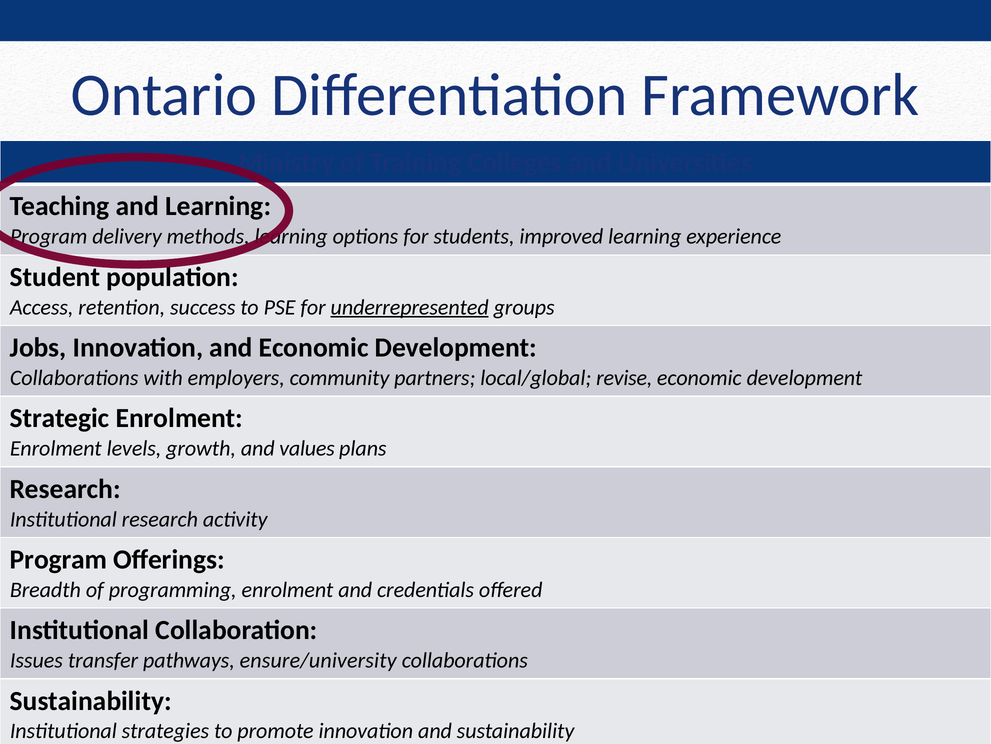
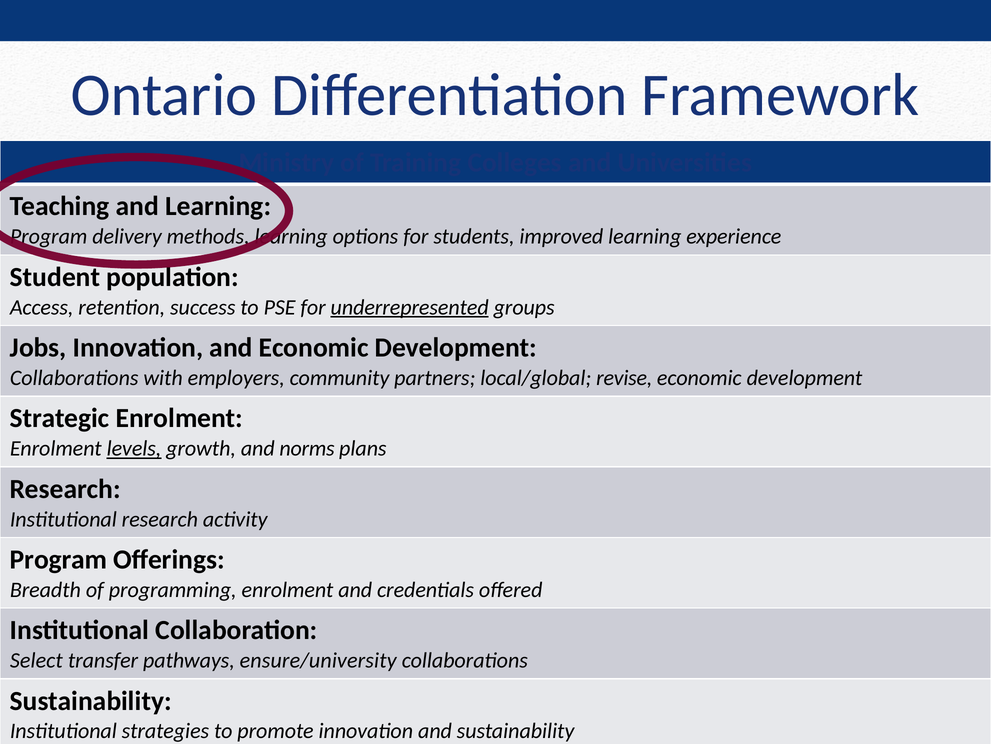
levels underline: none -> present
values: values -> norms
Issues: Issues -> Select
